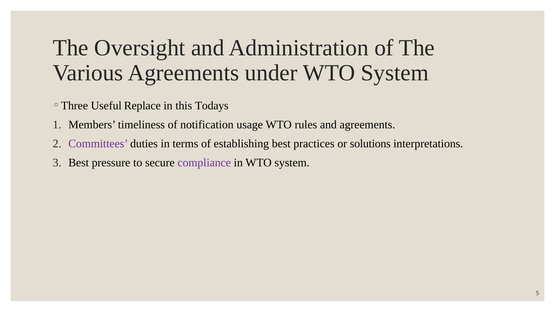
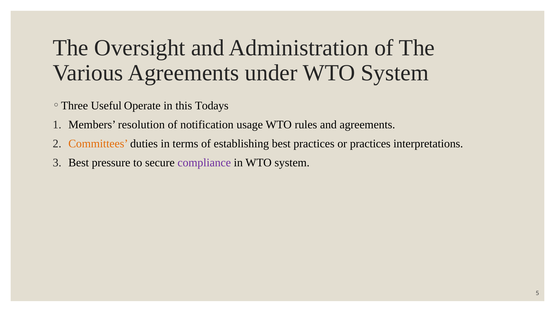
Replace: Replace -> Operate
timeliness: timeliness -> resolution
Committees colour: purple -> orange
or solutions: solutions -> practices
